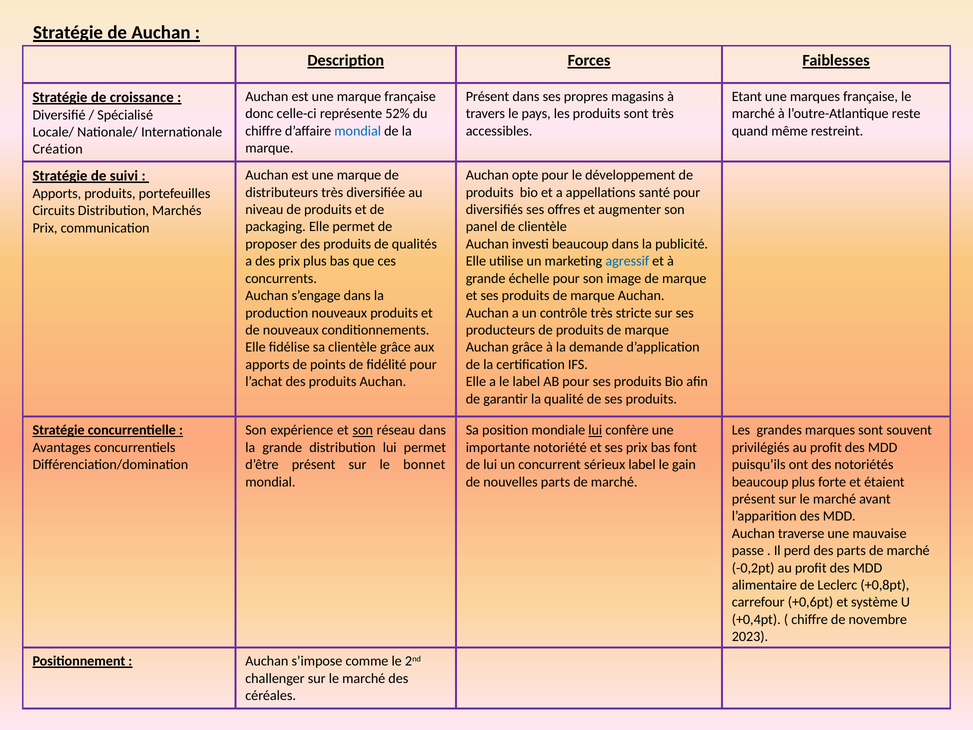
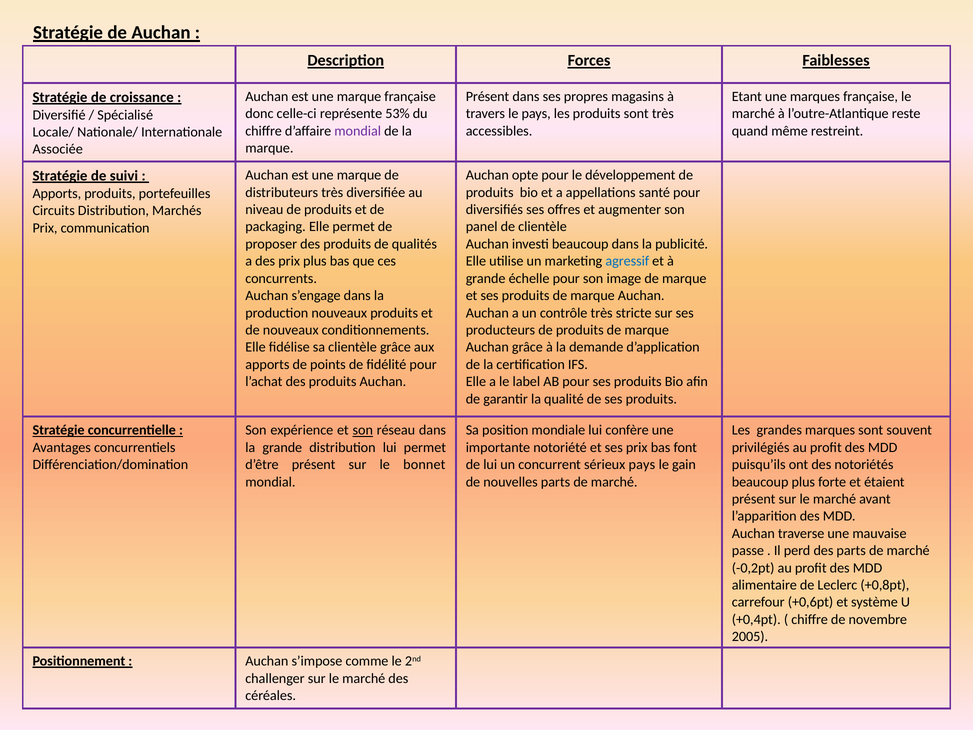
52%: 52% -> 53%
mondial at (358, 131) colour: blue -> purple
Création: Création -> Associée
lui at (595, 430) underline: present -> none
sérieux label: label -> pays
2023: 2023 -> 2005
